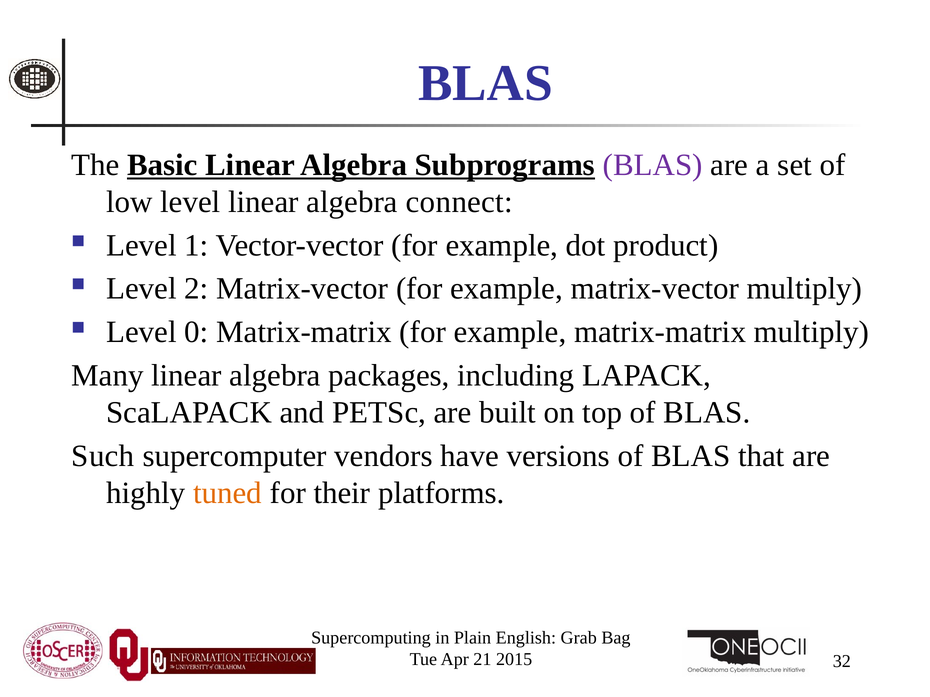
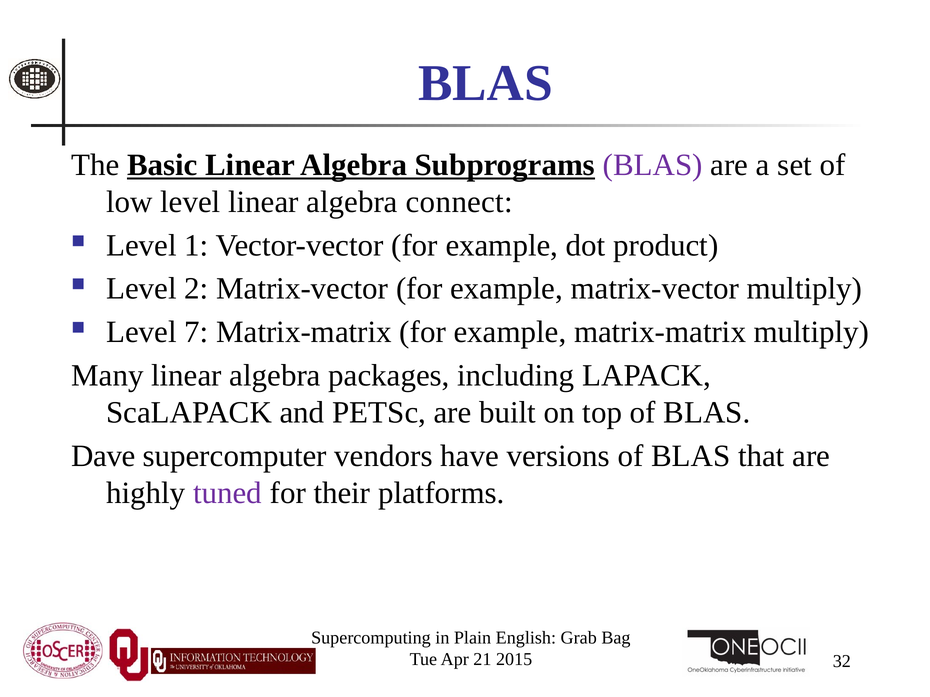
0: 0 -> 7
Such: Such -> Dave
tuned colour: orange -> purple
